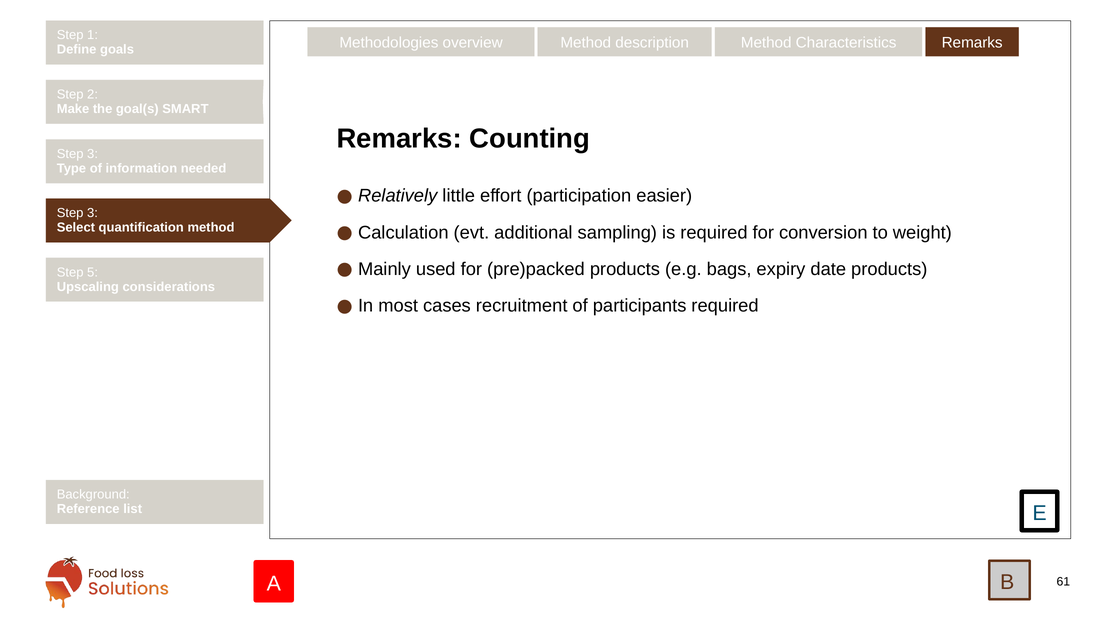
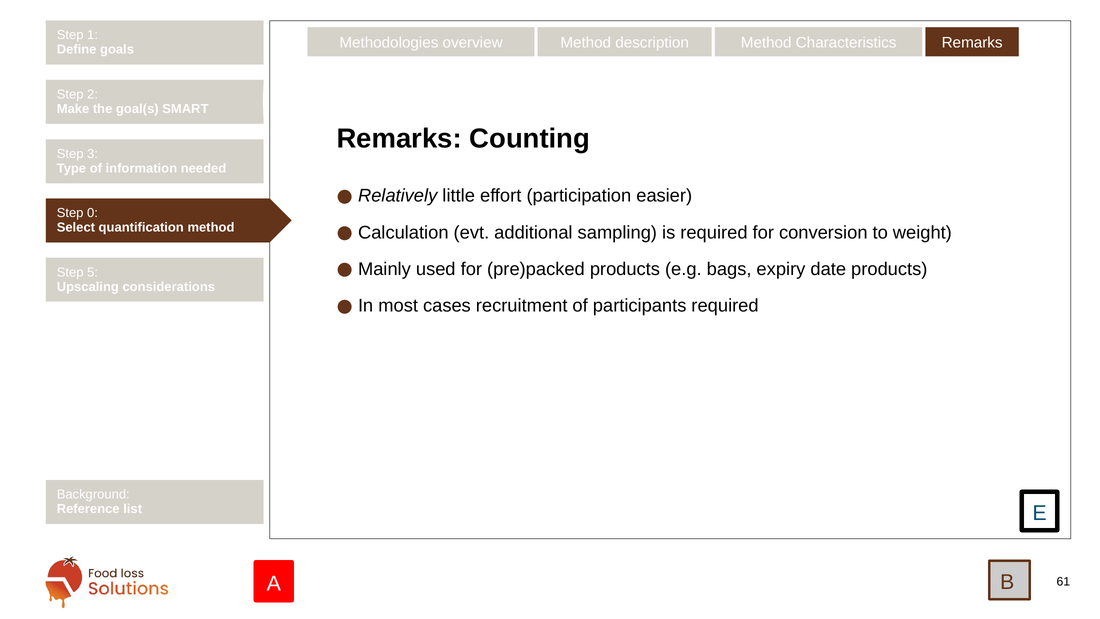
3 at (92, 213): 3 -> 0
